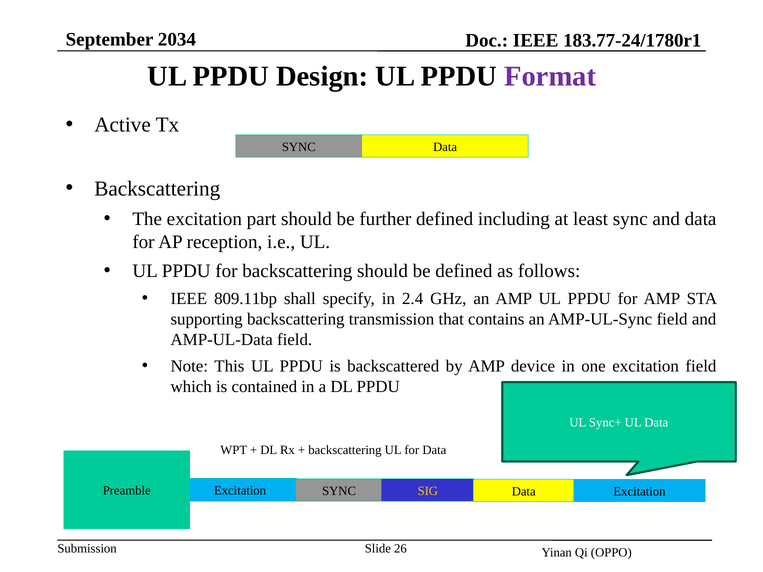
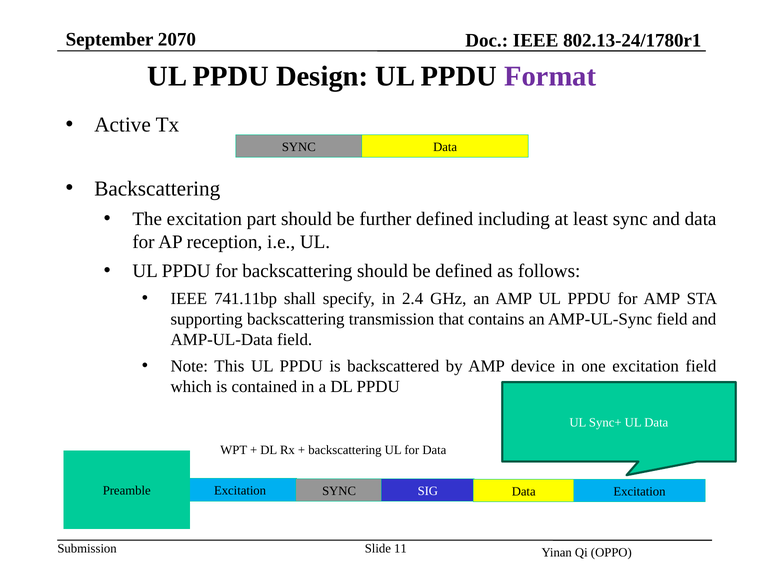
2034: 2034 -> 2070
183.77-24/1780r1: 183.77-24/1780r1 -> 802.13-24/1780r1
809.11bp: 809.11bp -> 741.11bp
SIG colour: yellow -> white
26: 26 -> 11
